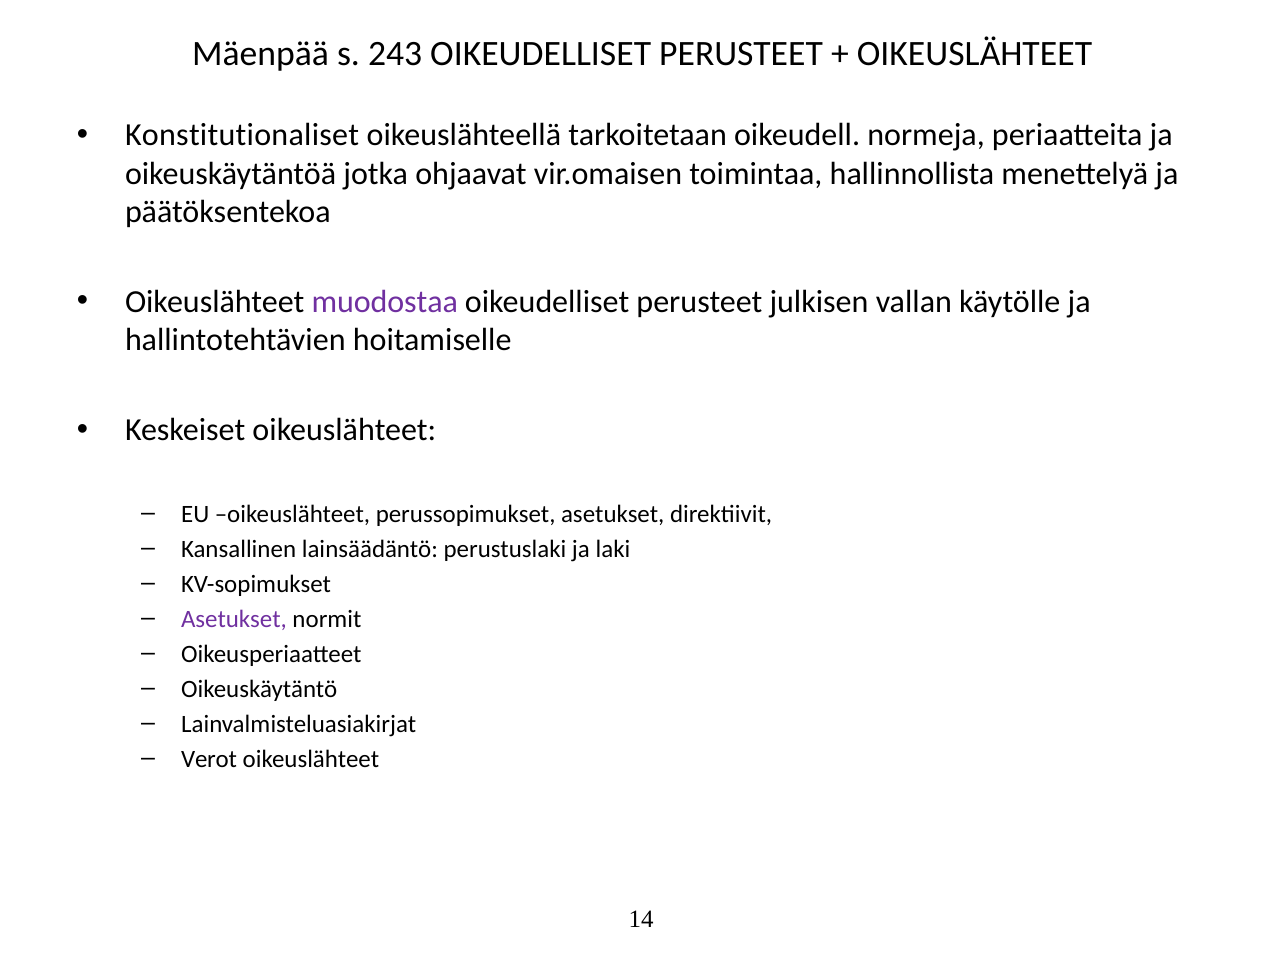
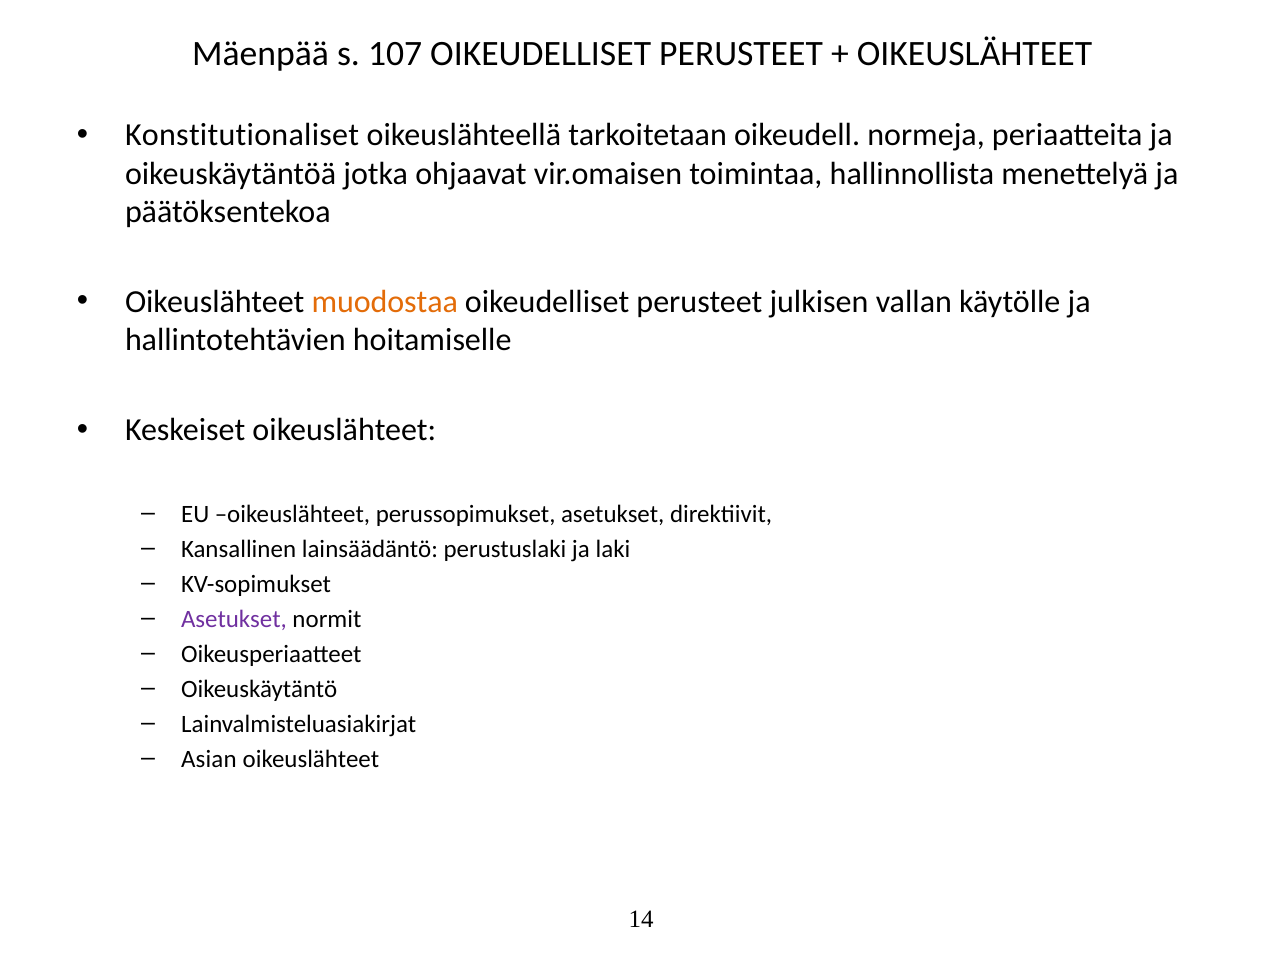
243: 243 -> 107
muodostaa colour: purple -> orange
Verot: Verot -> Asian
